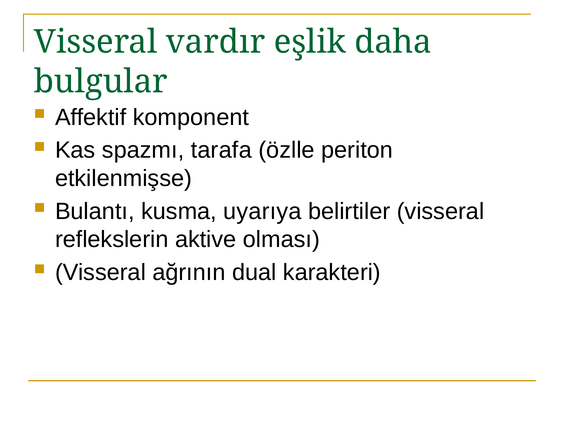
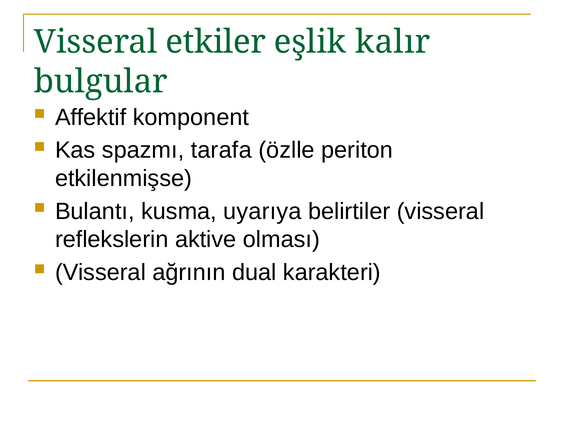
vardır: vardır -> etkiler
daha: daha -> kalır
